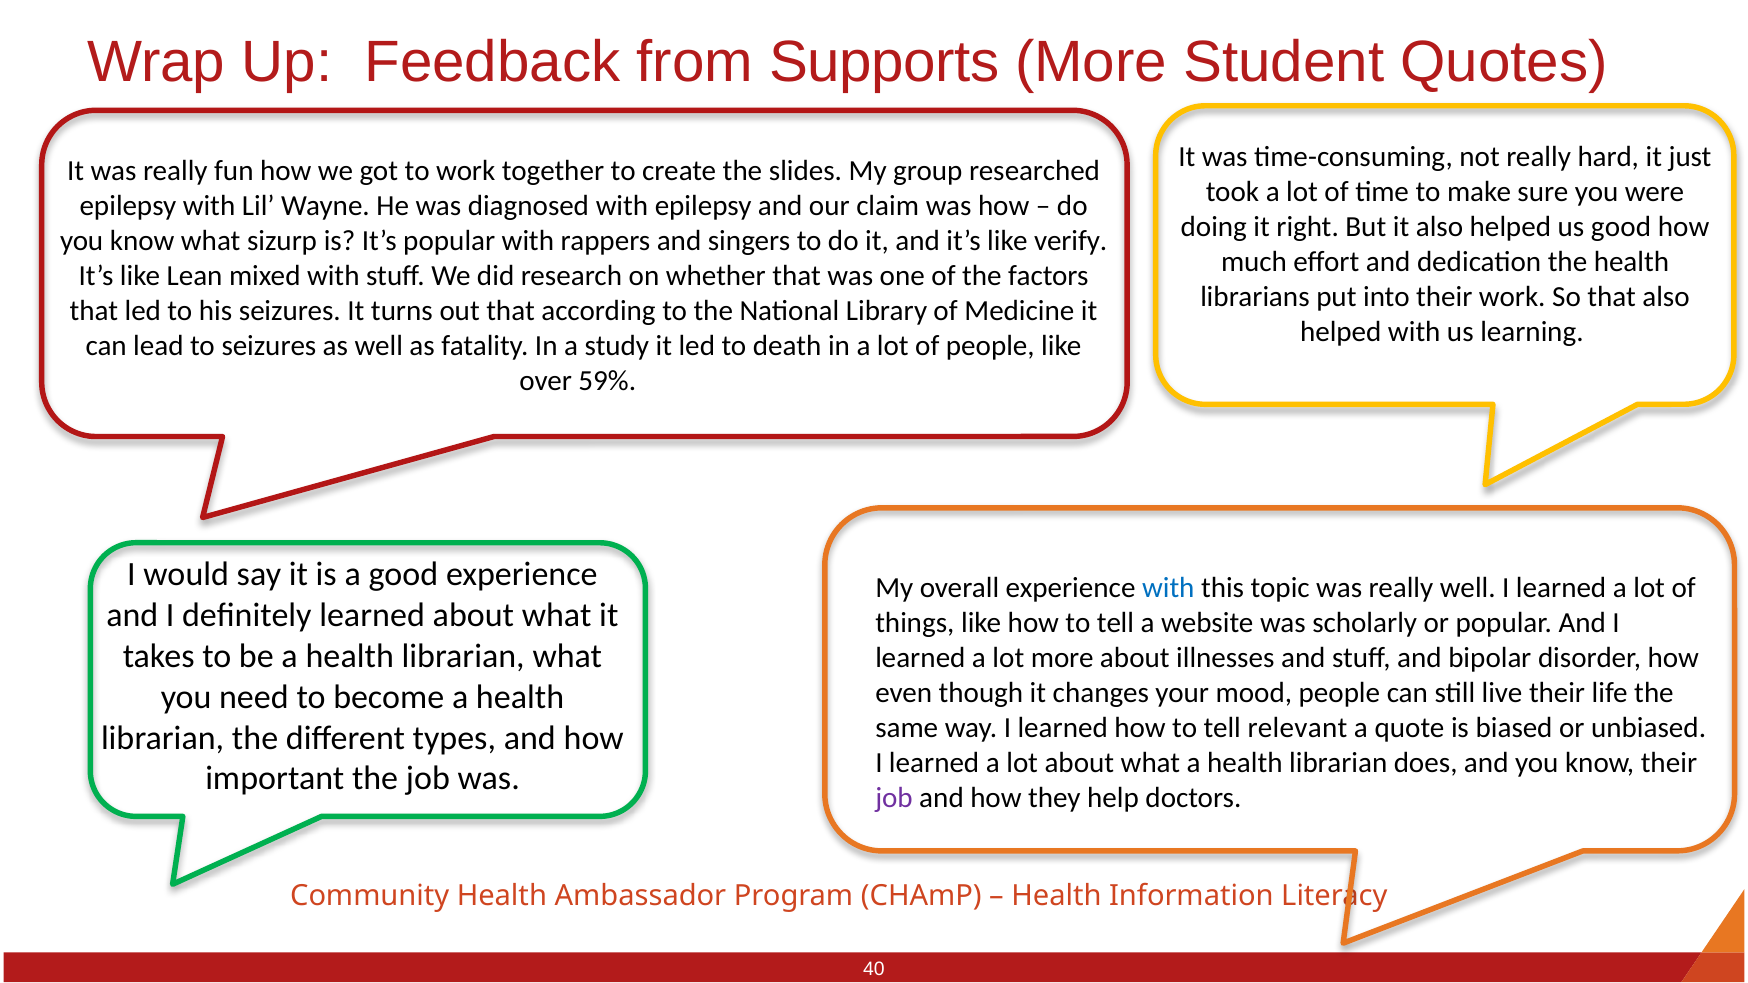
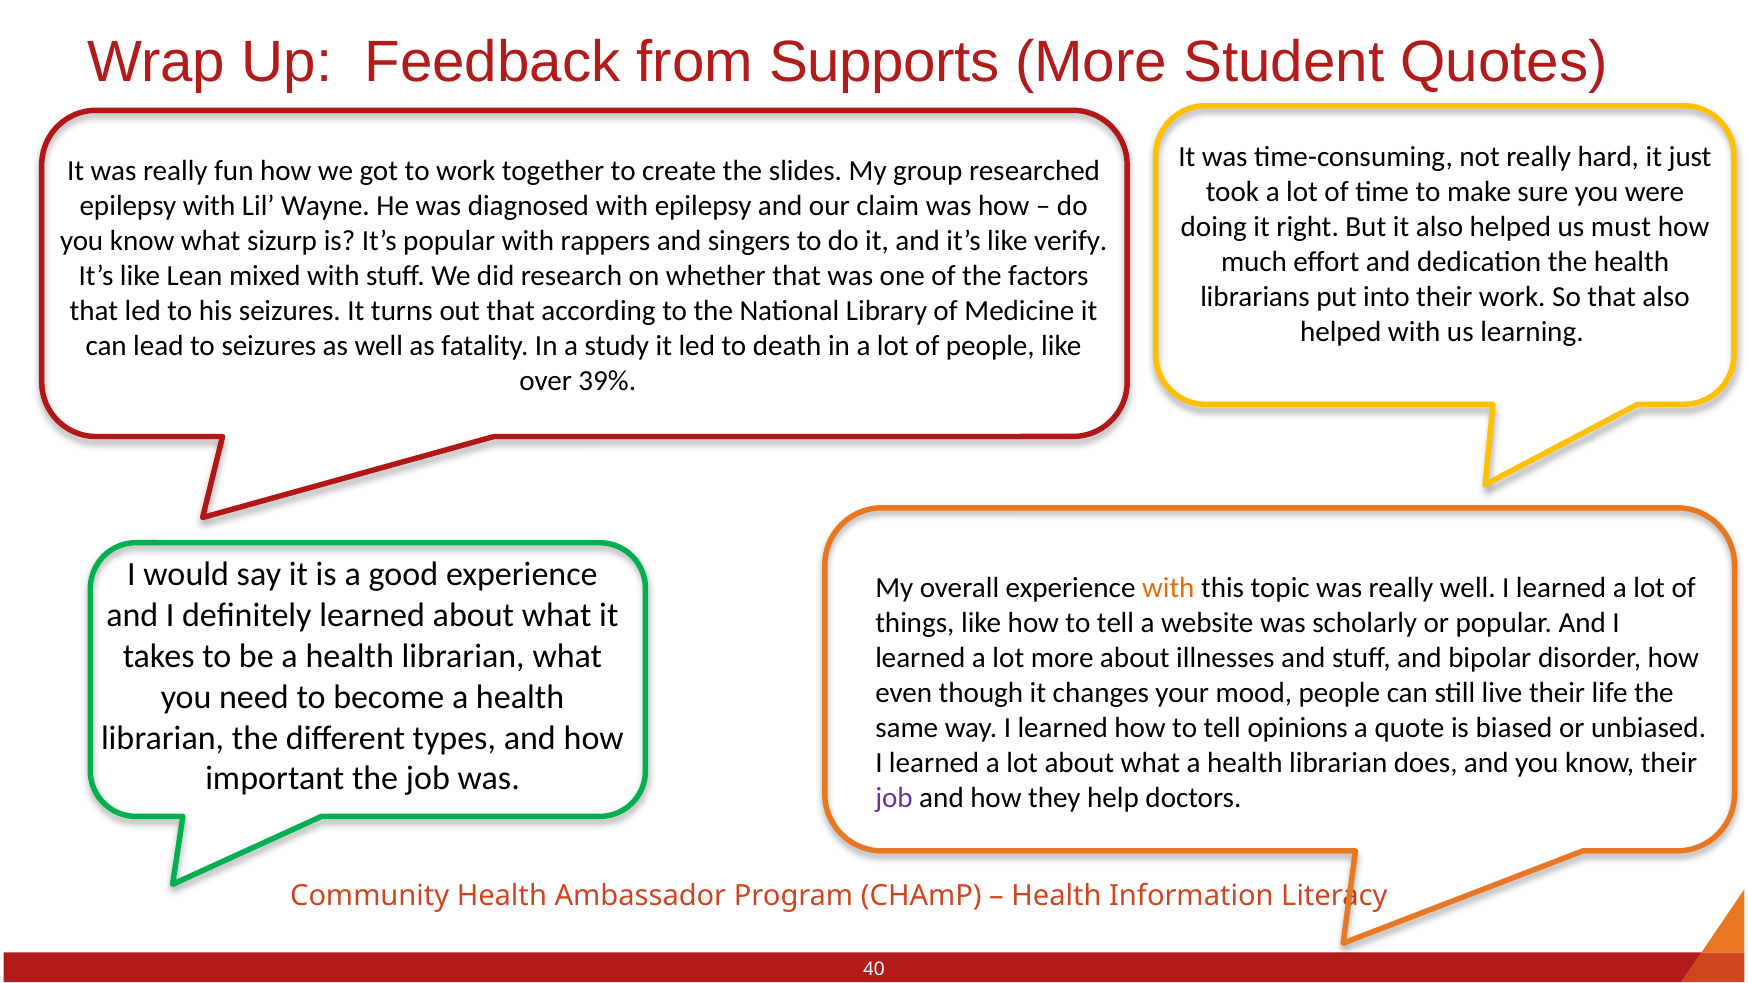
us good: good -> must
59%: 59% -> 39%
with at (1168, 588) colour: blue -> orange
relevant: relevant -> opinions
